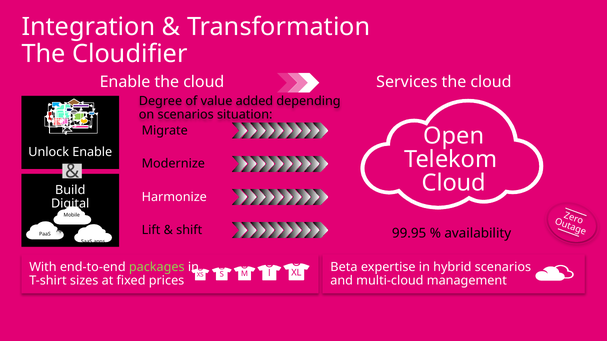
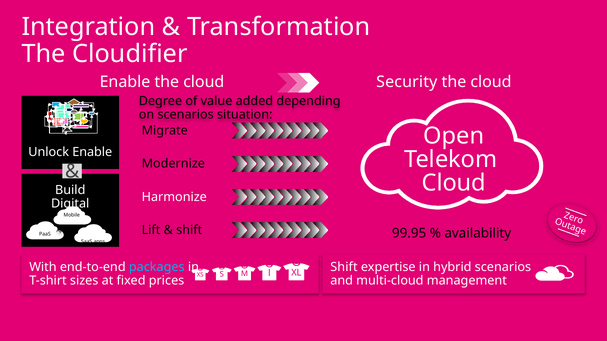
Services: Services -> Security
packages colour: light green -> light blue
Beta at (344, 267): Beta -> Shift
